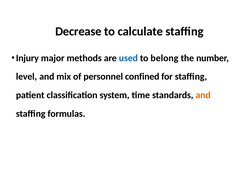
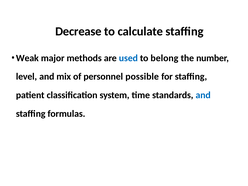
Injury: Injury -> Weak
confined: confined -> possible
and at (203, 95) colour: orange -> blue
